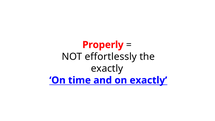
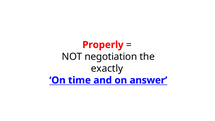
effortlessly: effortlessly -> negotiation
on exactly: exactly -> answer
